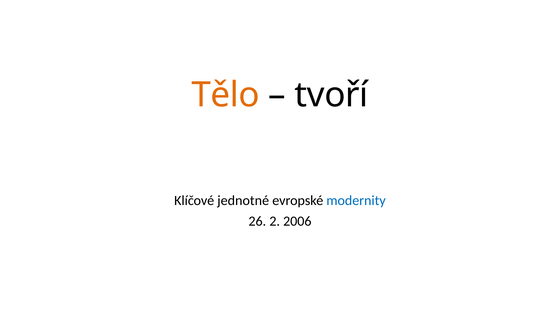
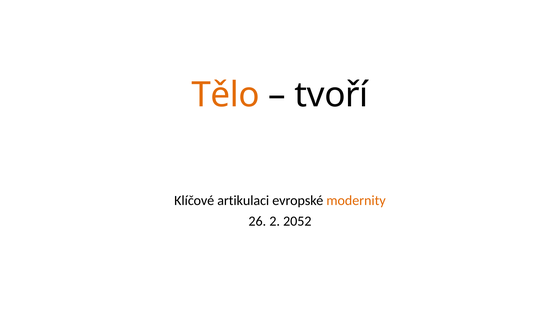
jednotné: jednotné -> artikulaci
modernity colour: blue -> orange
2006: 2006 -> 2052
